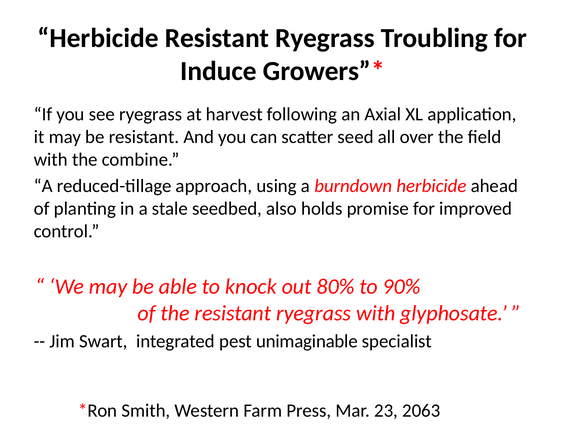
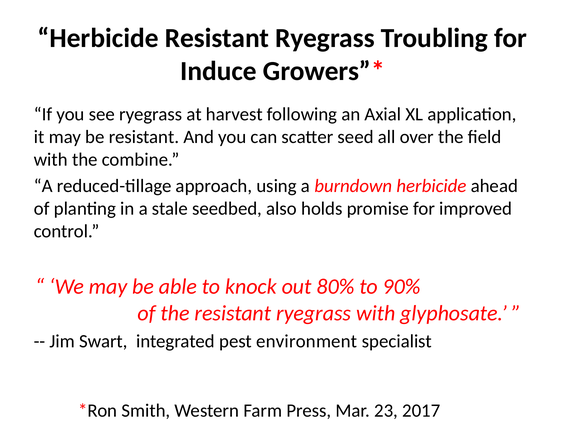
unimaginable: unimaginable -> environment
2063: 2063 -> 2017
